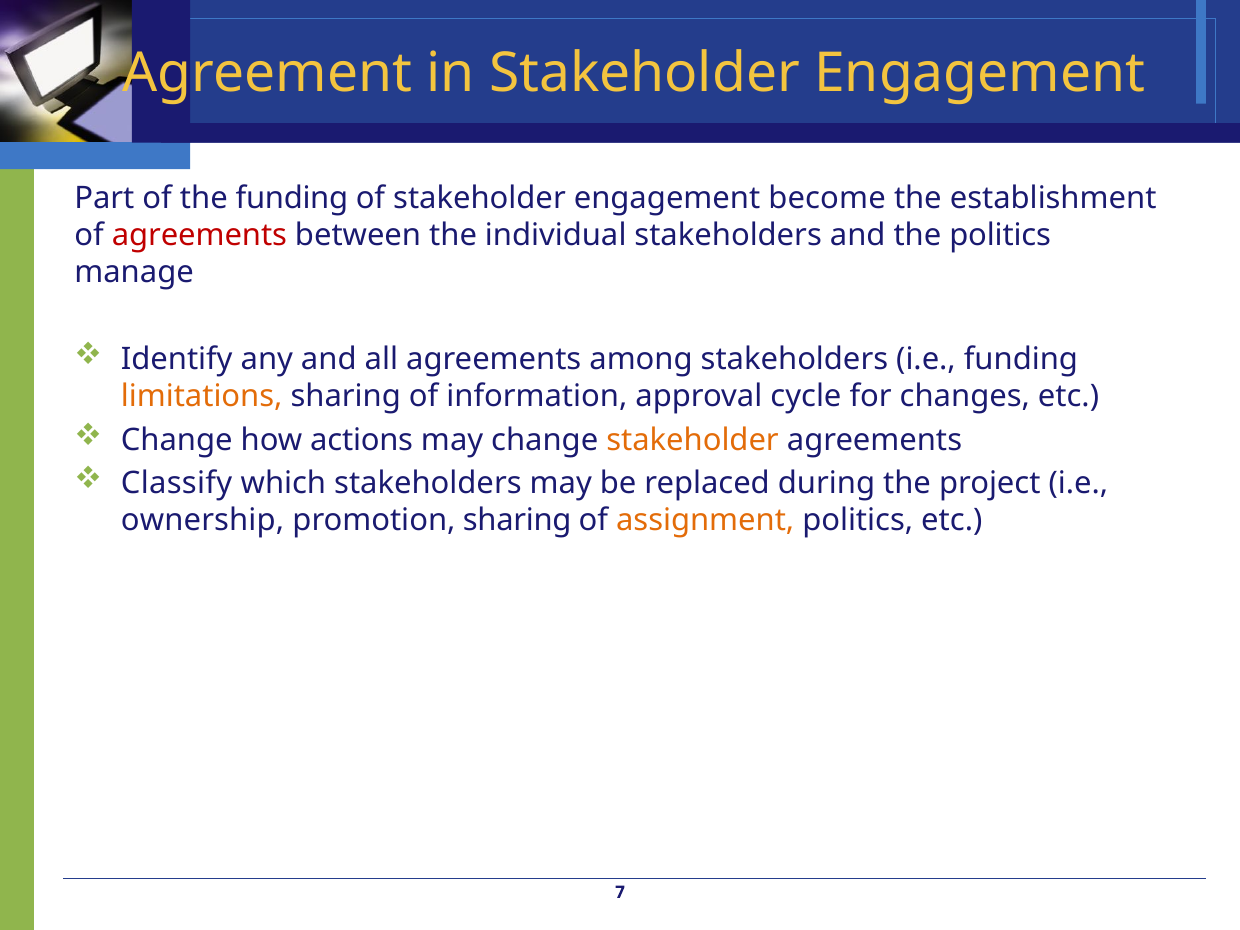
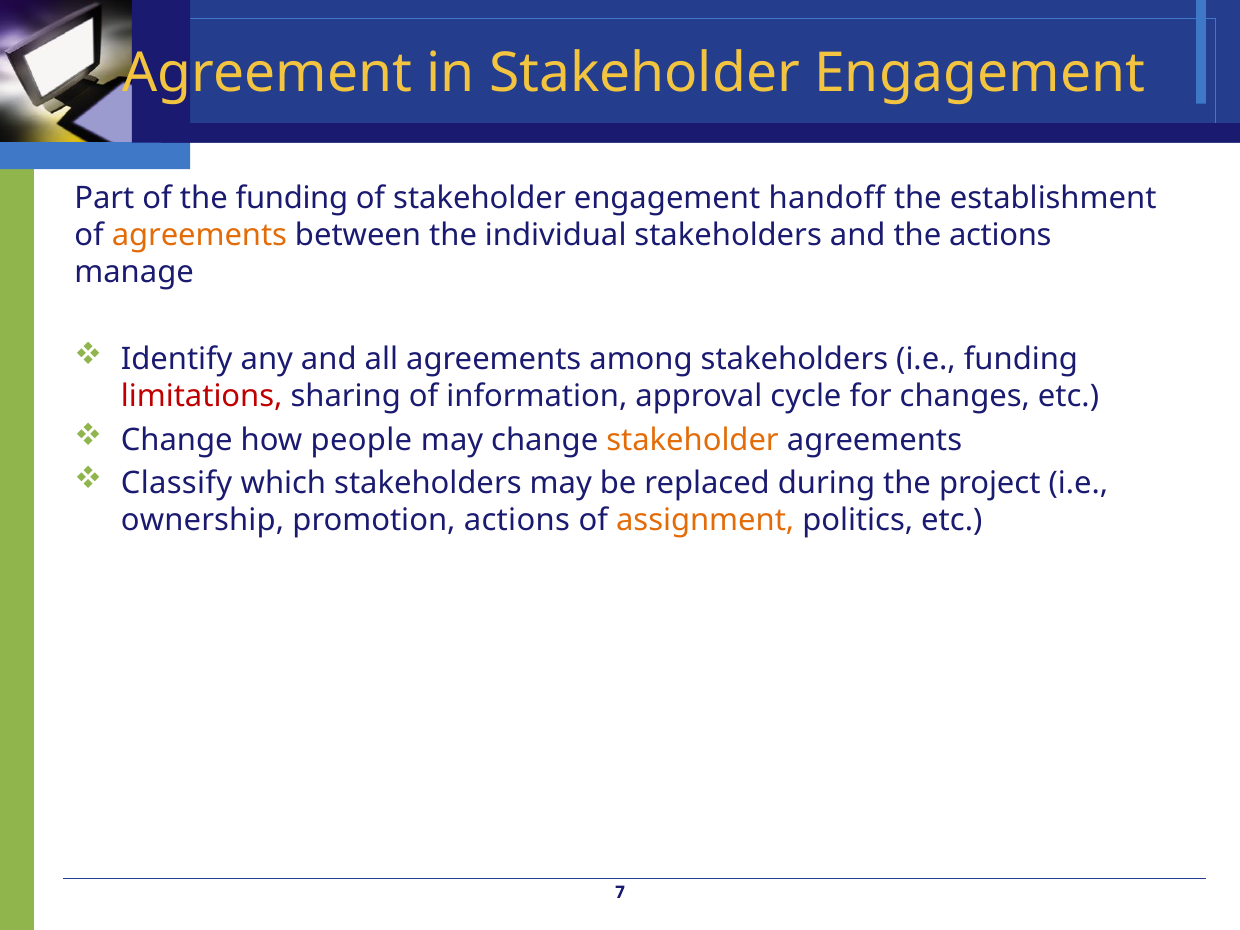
become: become -> handoff
agreements at (199, 235) colour: red -> orange
the politics: politics -> actions
limitations colour: orange -> red
actions: actions -> people
promotion sharing: sharing -> actions
